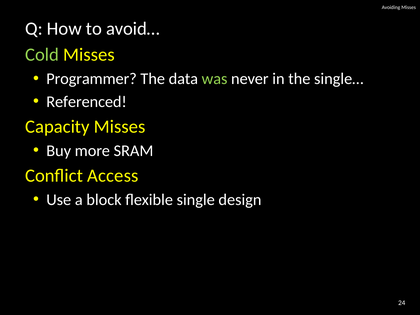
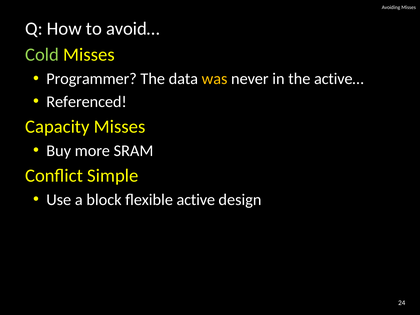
was colour: light green -> yellow
single…: single… -> active…
Access: Access -> Simple
single: single -> active
